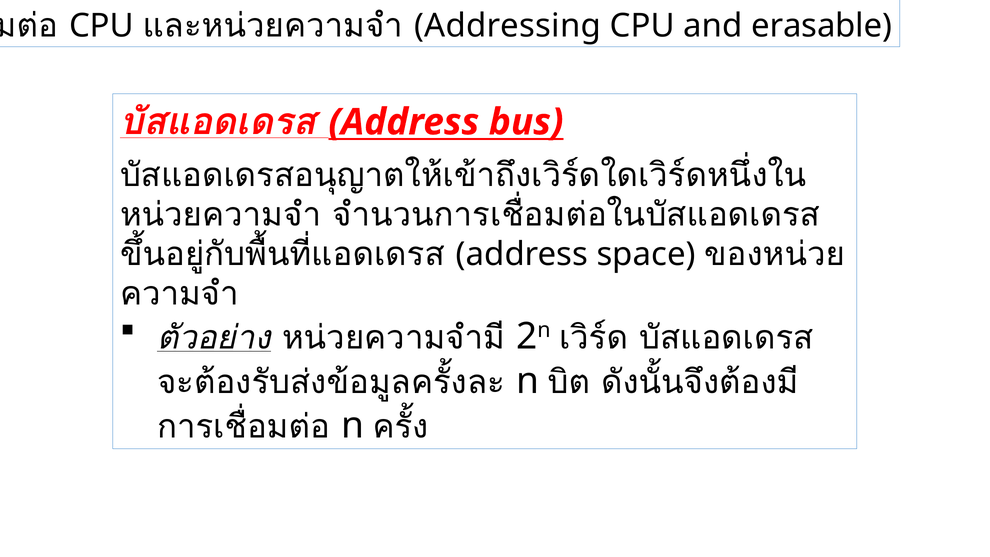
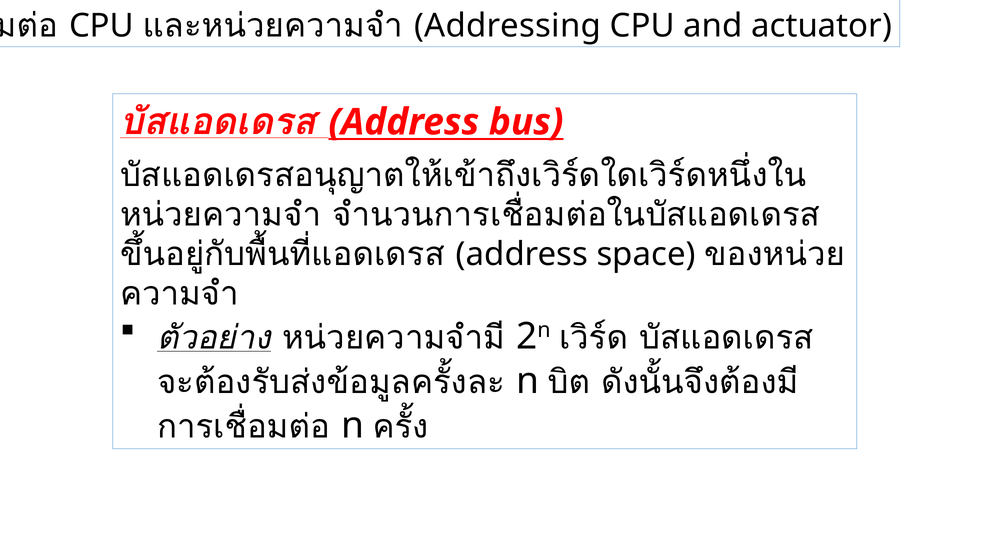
erasable: erasable -> actuator
